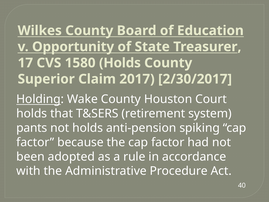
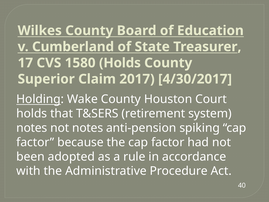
Opportunity: Opportunity -> Cumberland
2/30/2017: 2/30/2017 -> 4/30/2017
pants at (32, 128): pants -> notes
not holds: holds -> notes
